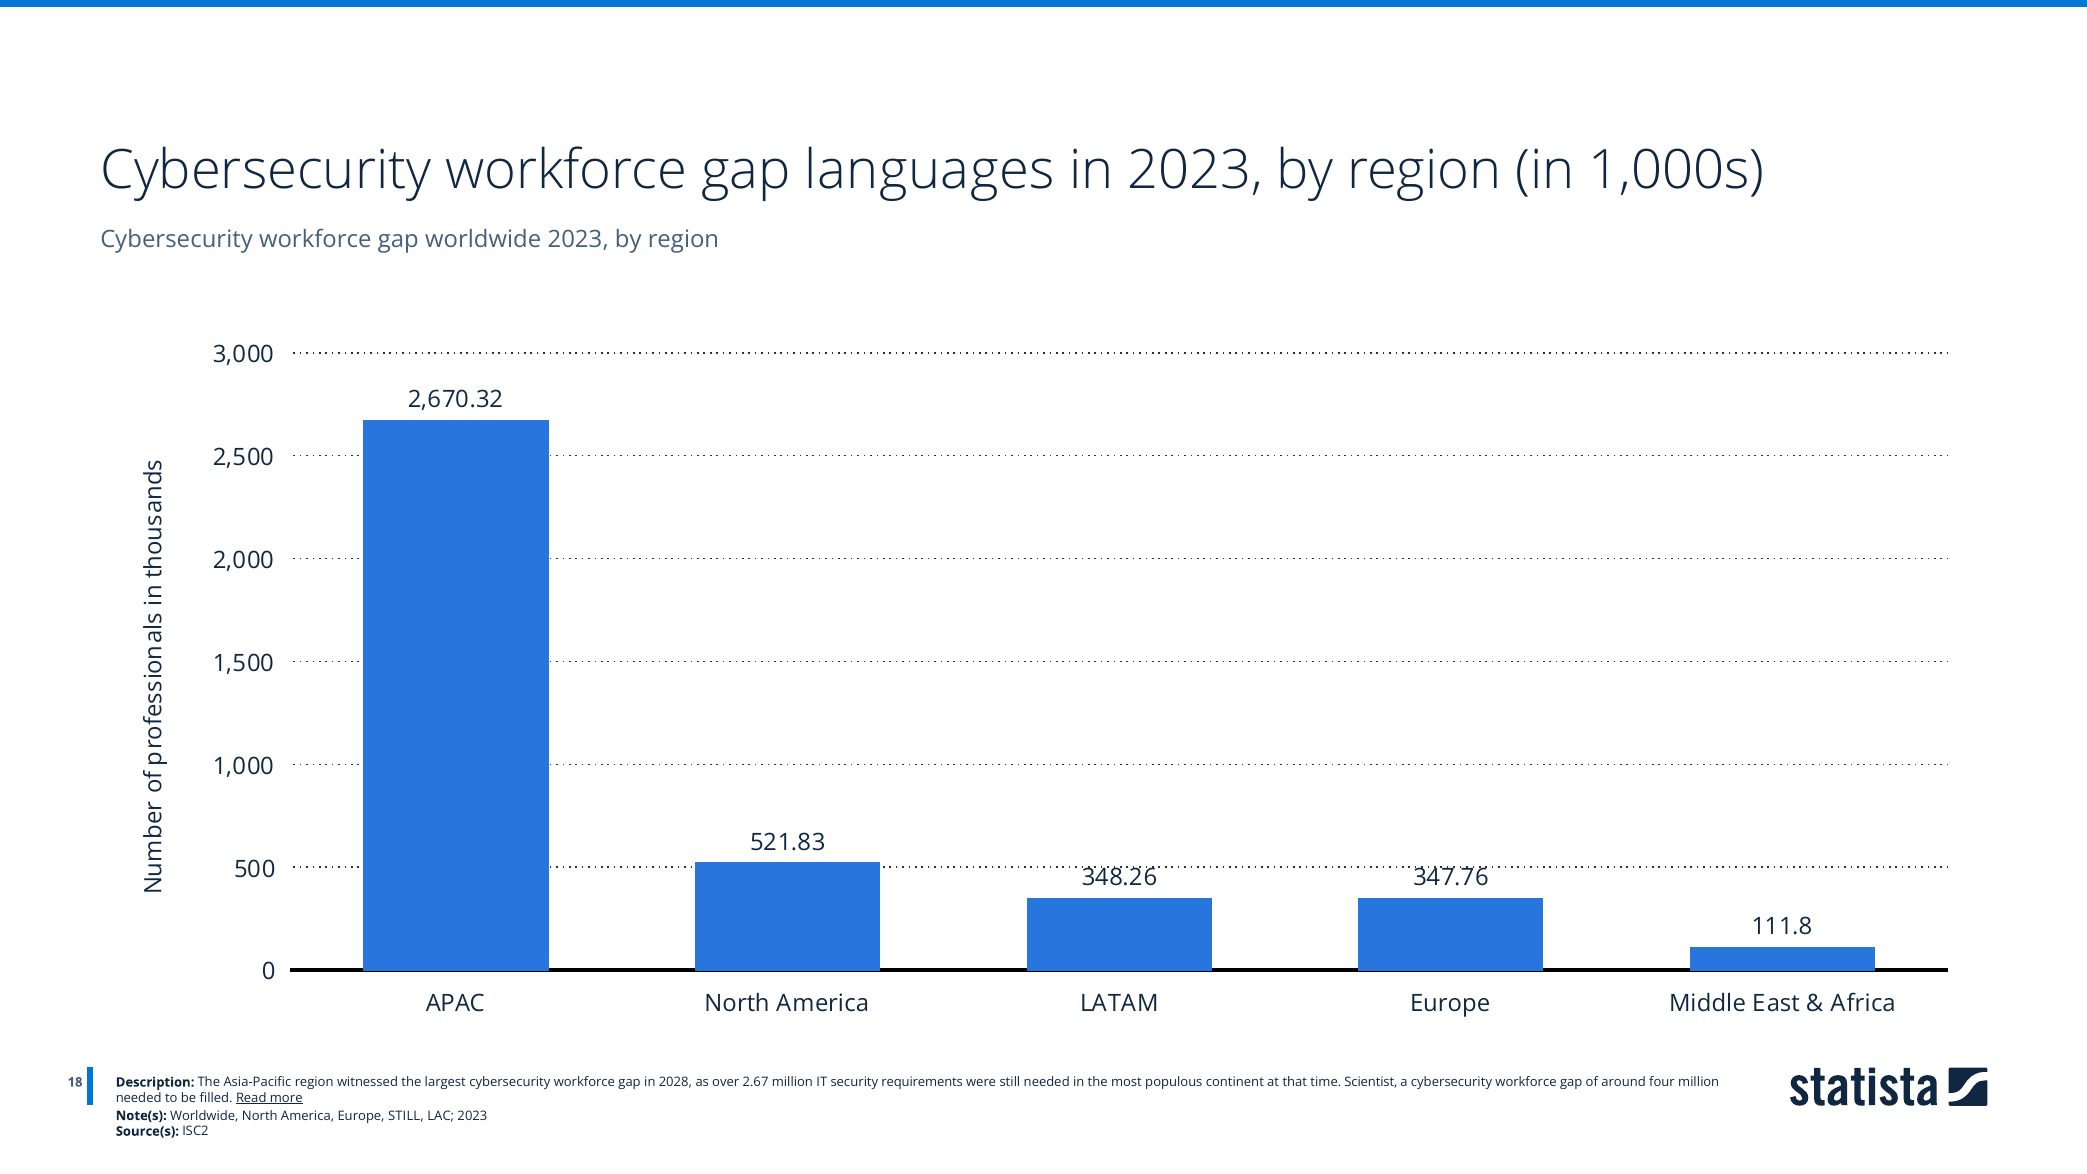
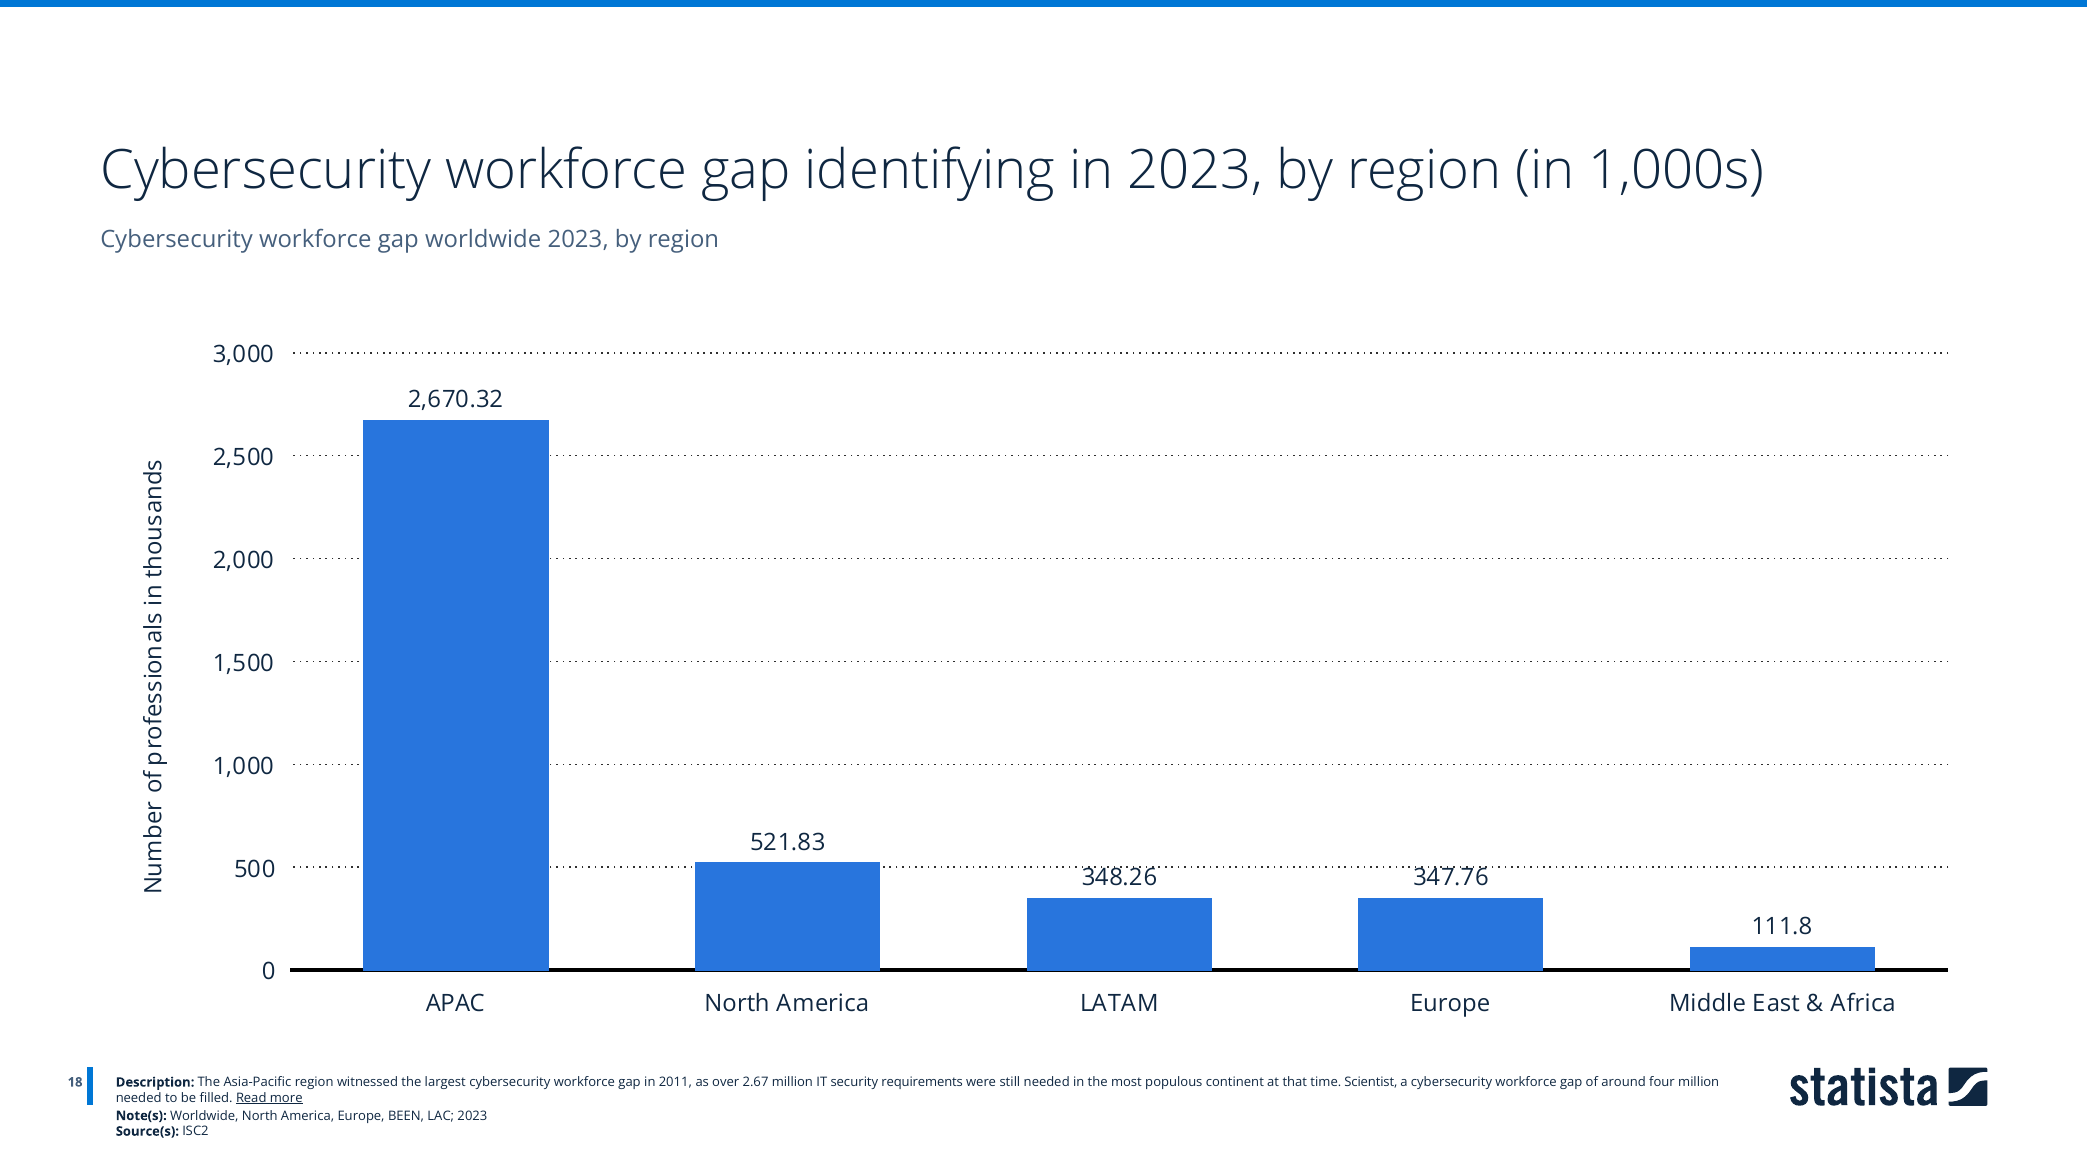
languages: languages -> identifying
2028: 2028 -> 2011
Europe STILL: STILL -> BEEN
